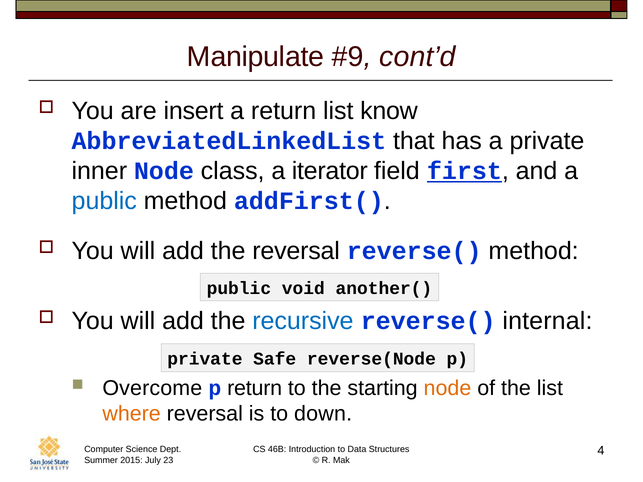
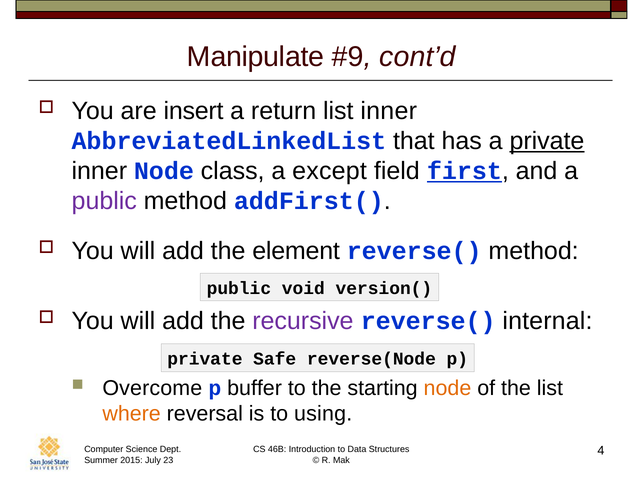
list know: know -> inner
private at (547, 141) underline: none -> present
iterator: iterator -> except
public at (104, 201) colour: blue -> purple
the reversal: reversal -> element
another(: another( -> version(
recursive colour: blue -> purple
p return: return -> buffer
down: down -> using
